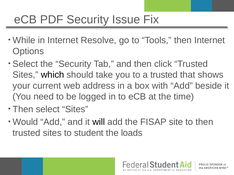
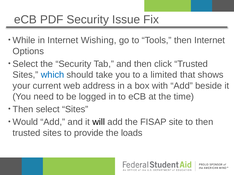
Resolve: Resolve -> Wishing
which colour: black -> blue
a trusted: trusted -> limited
student: student -> provide
